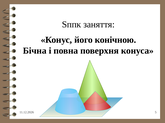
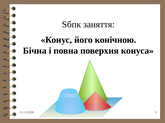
Sппк: Sппк -> Sбпк
